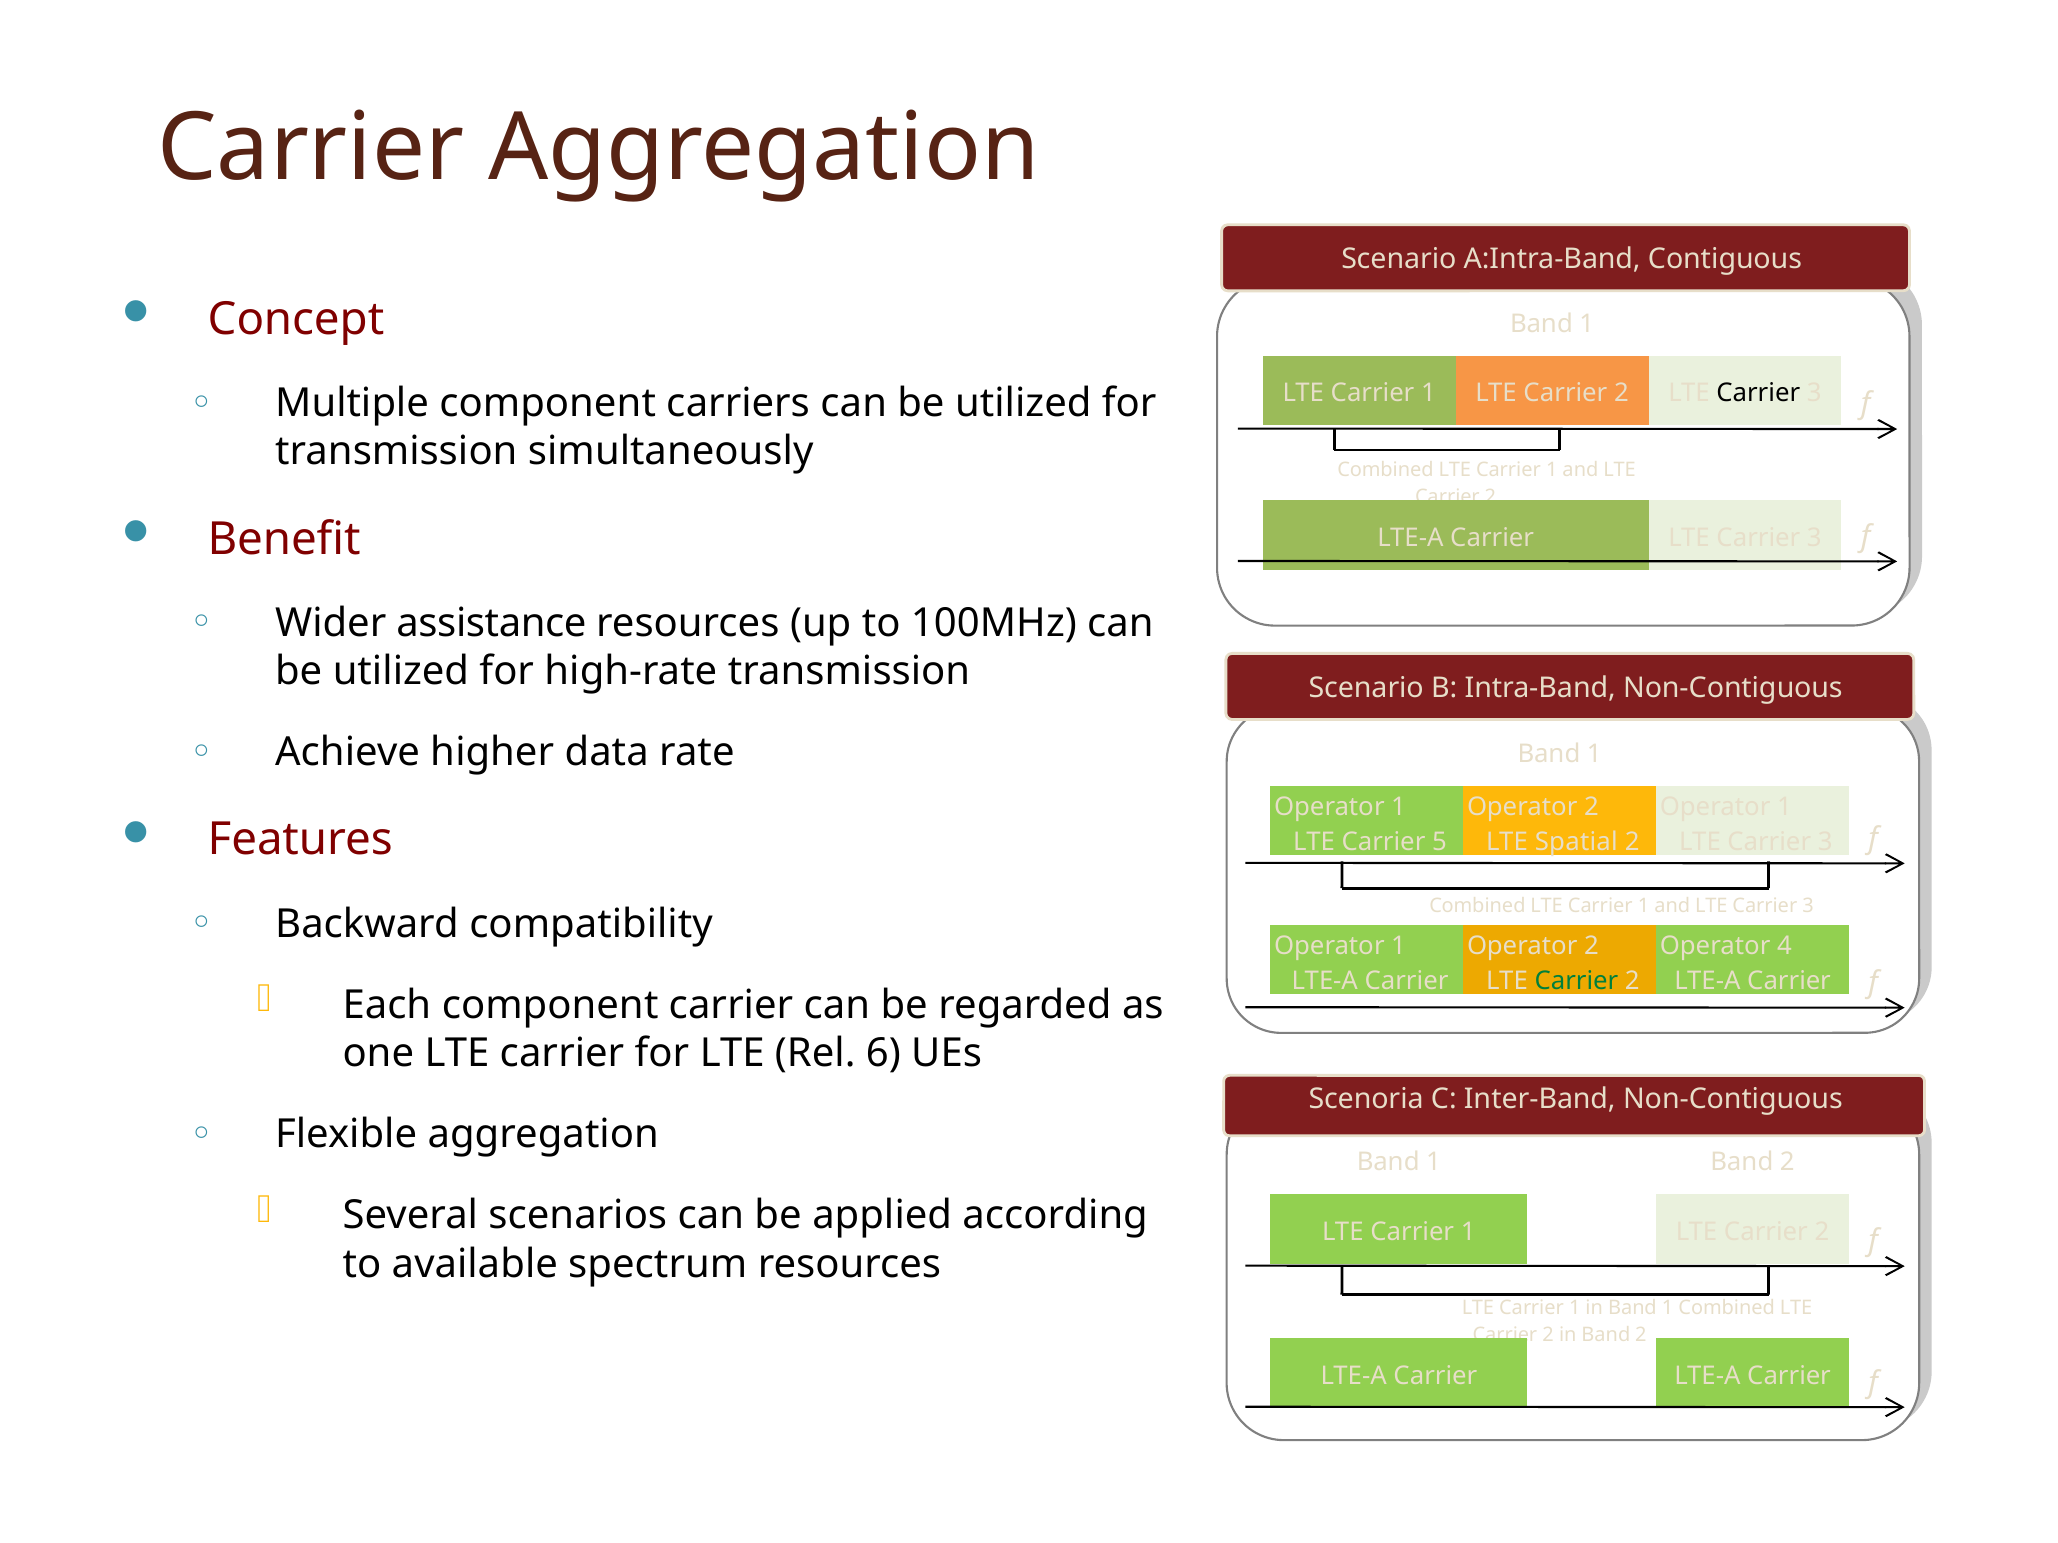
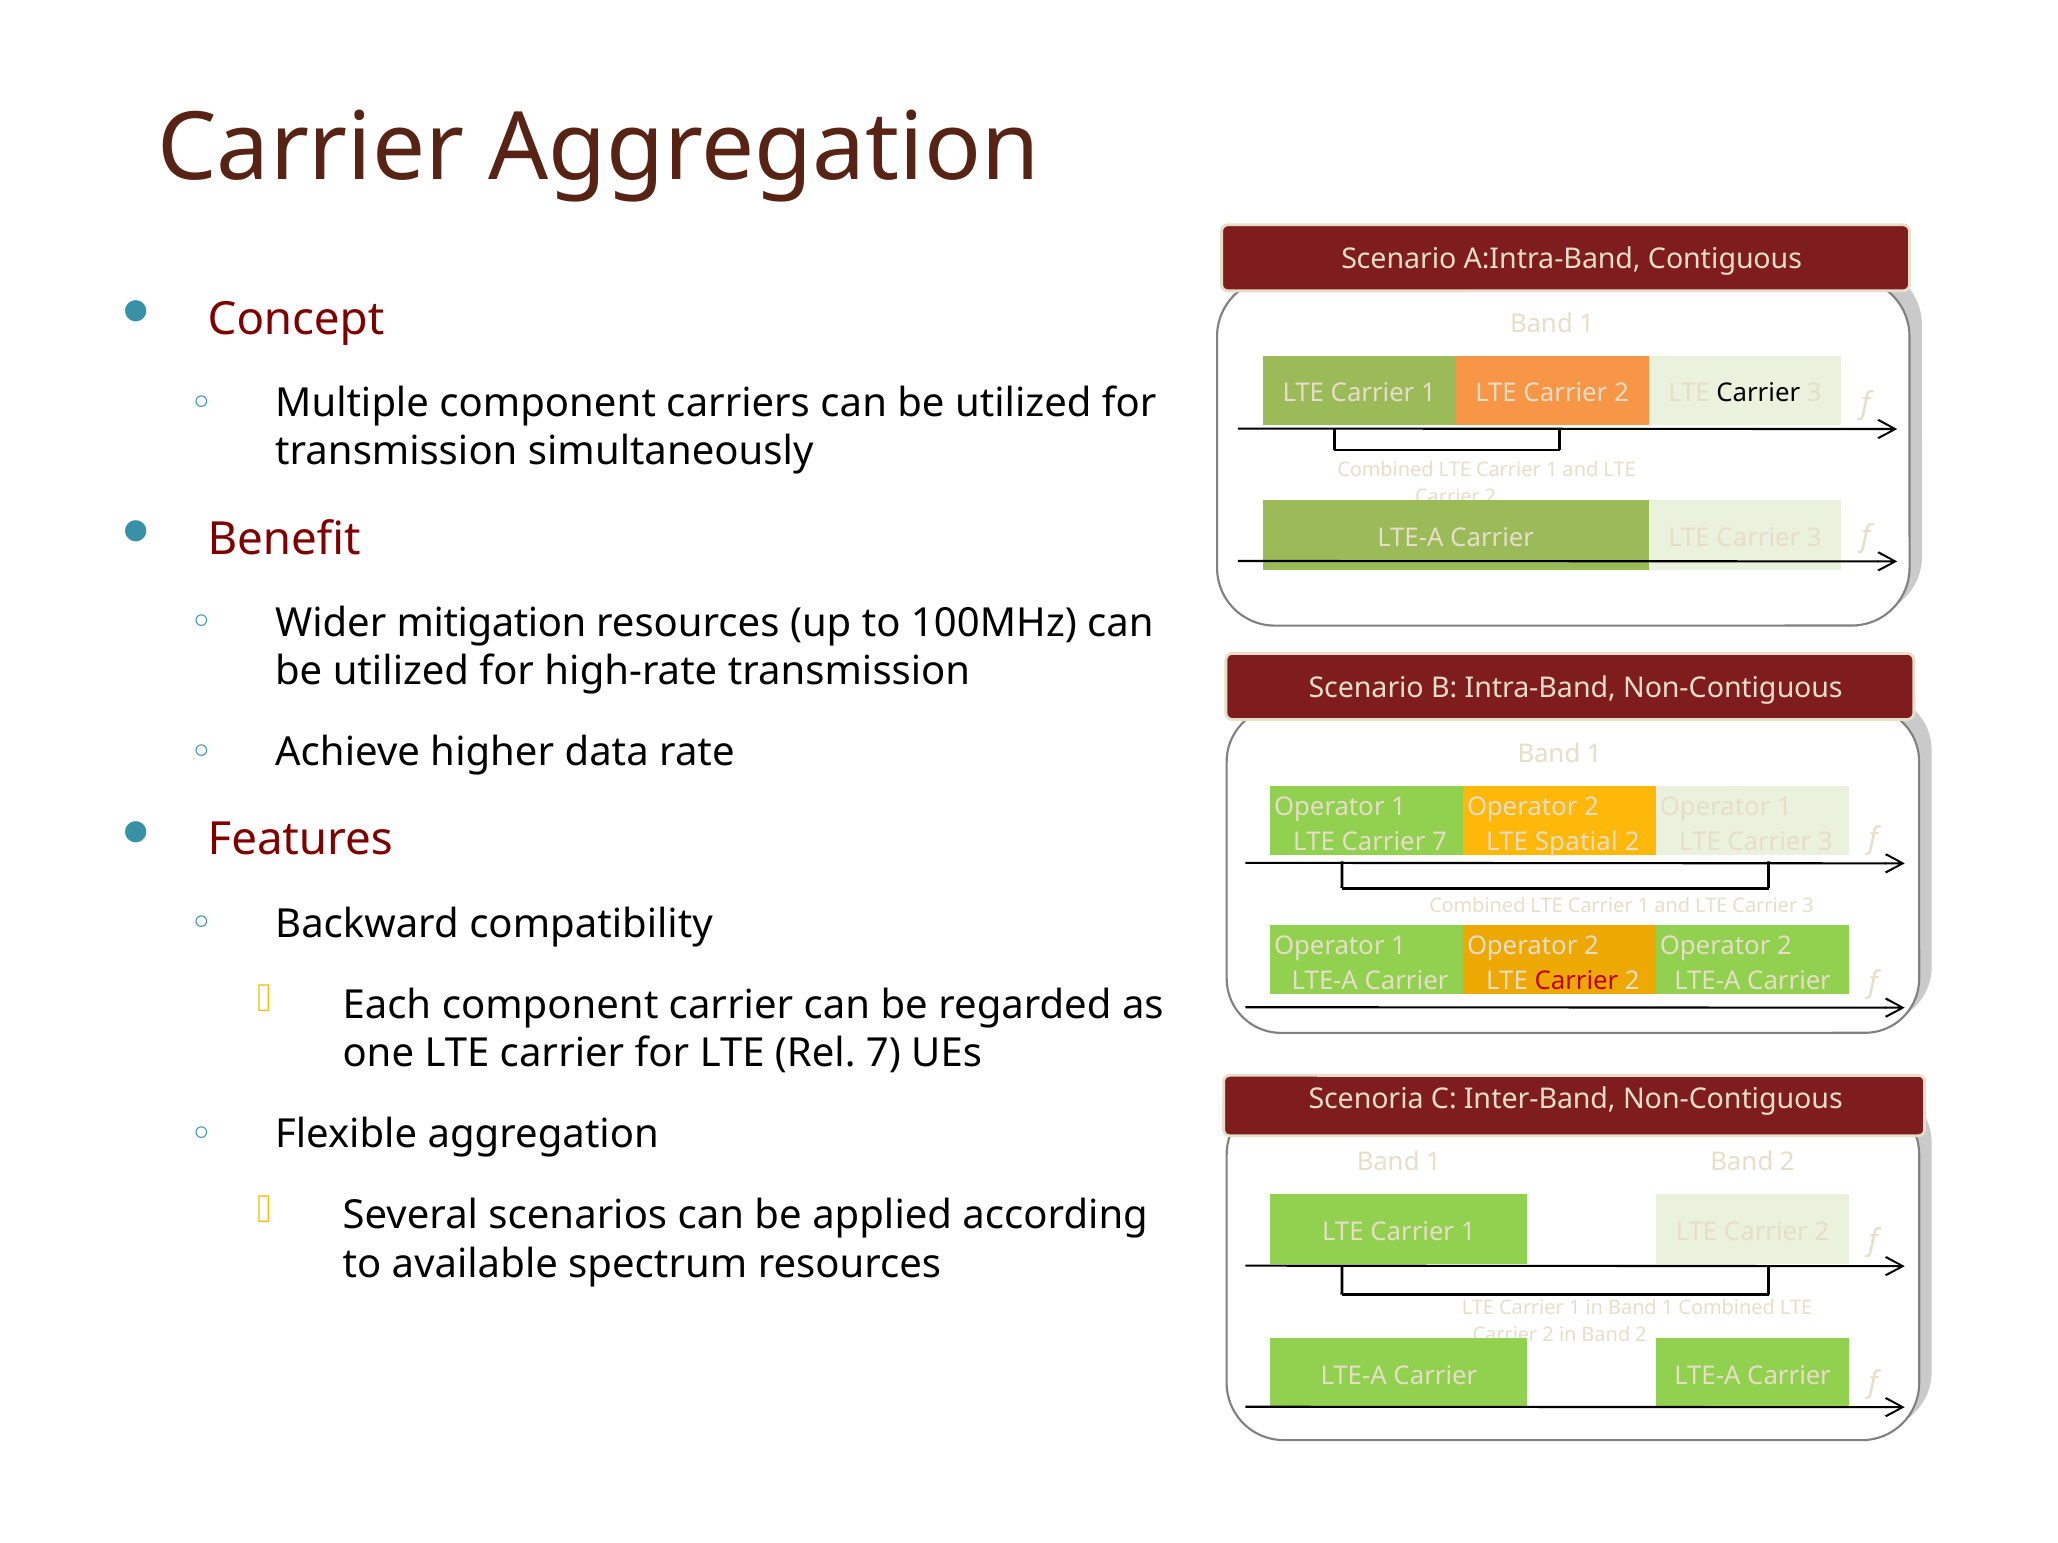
assistance: assistance -> mitigation
Carrier 5: 5 -> 7
4 at (1784, 947): 4 -> 2
Carrier at (1576, 982) colour: green -> red
Rel 6: 6 -> 7
